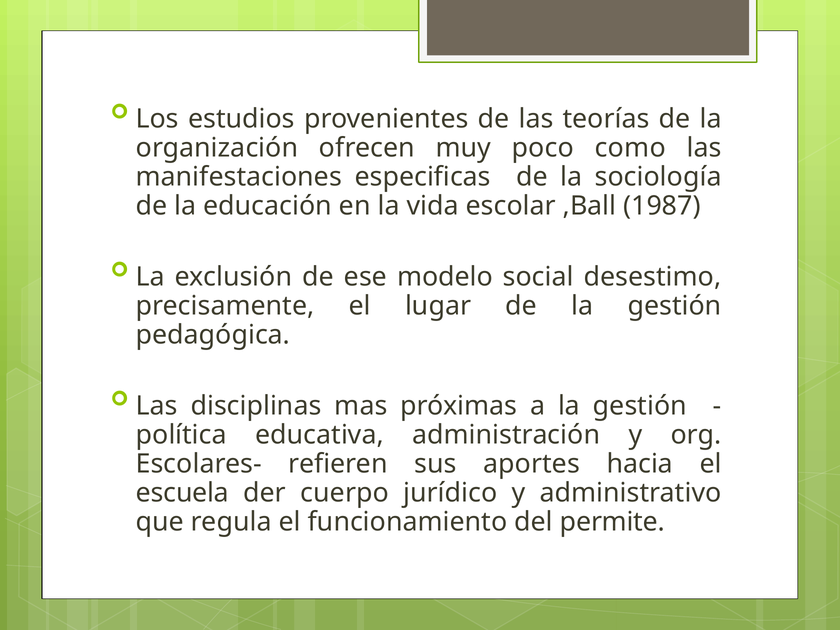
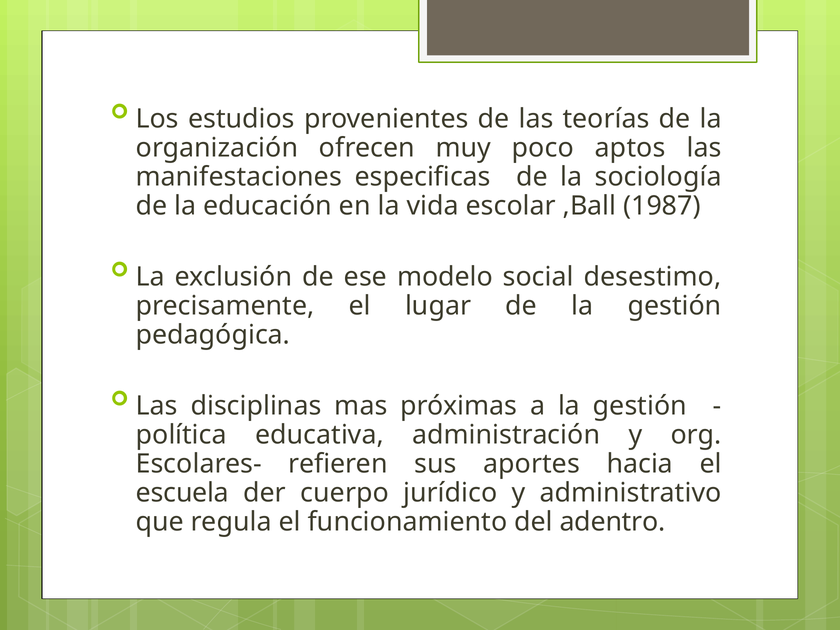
como: como -> aptos
permite: permite -> adentro
